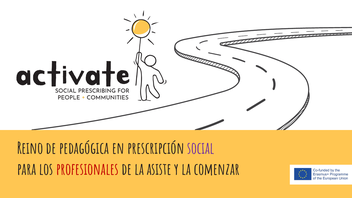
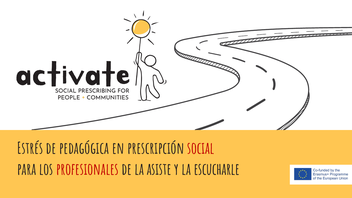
Reino: Reino -> Estrés
social colour: purple -> red
comenzar: comenzar -> escucharle
